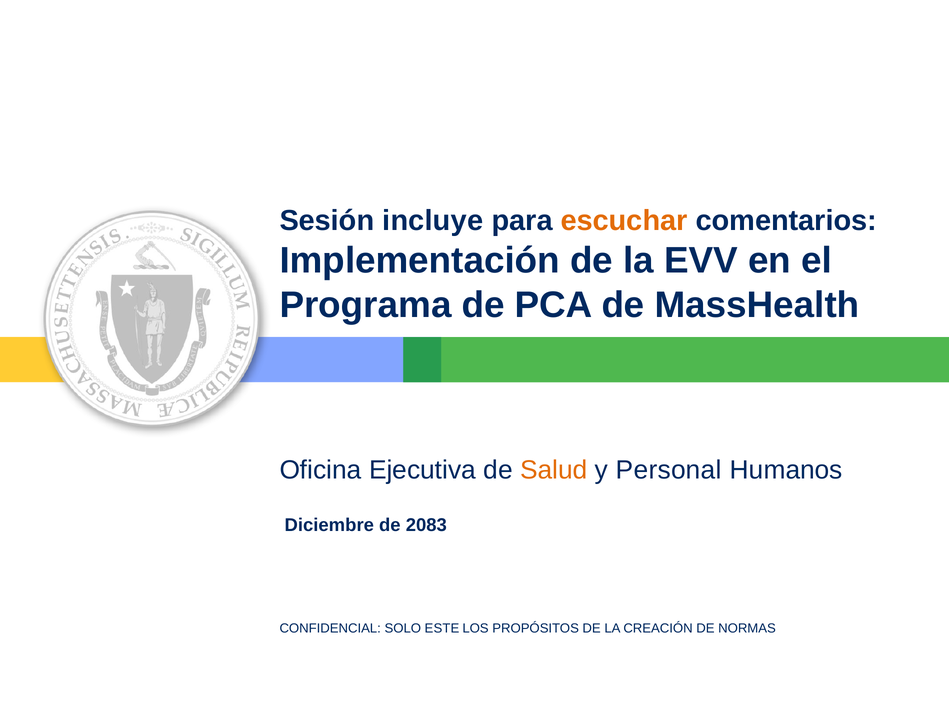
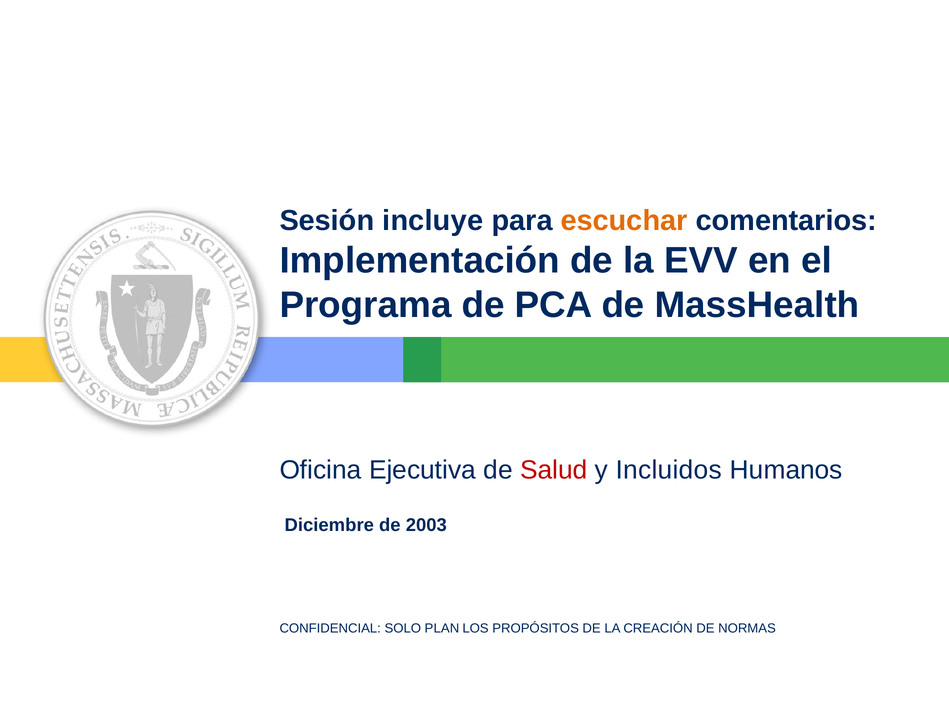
Salud colour: orange -> red
Personal: Personal -> Incluidos
2083: 2083 -> 2003
ESTE: ESTE -> PLAN
